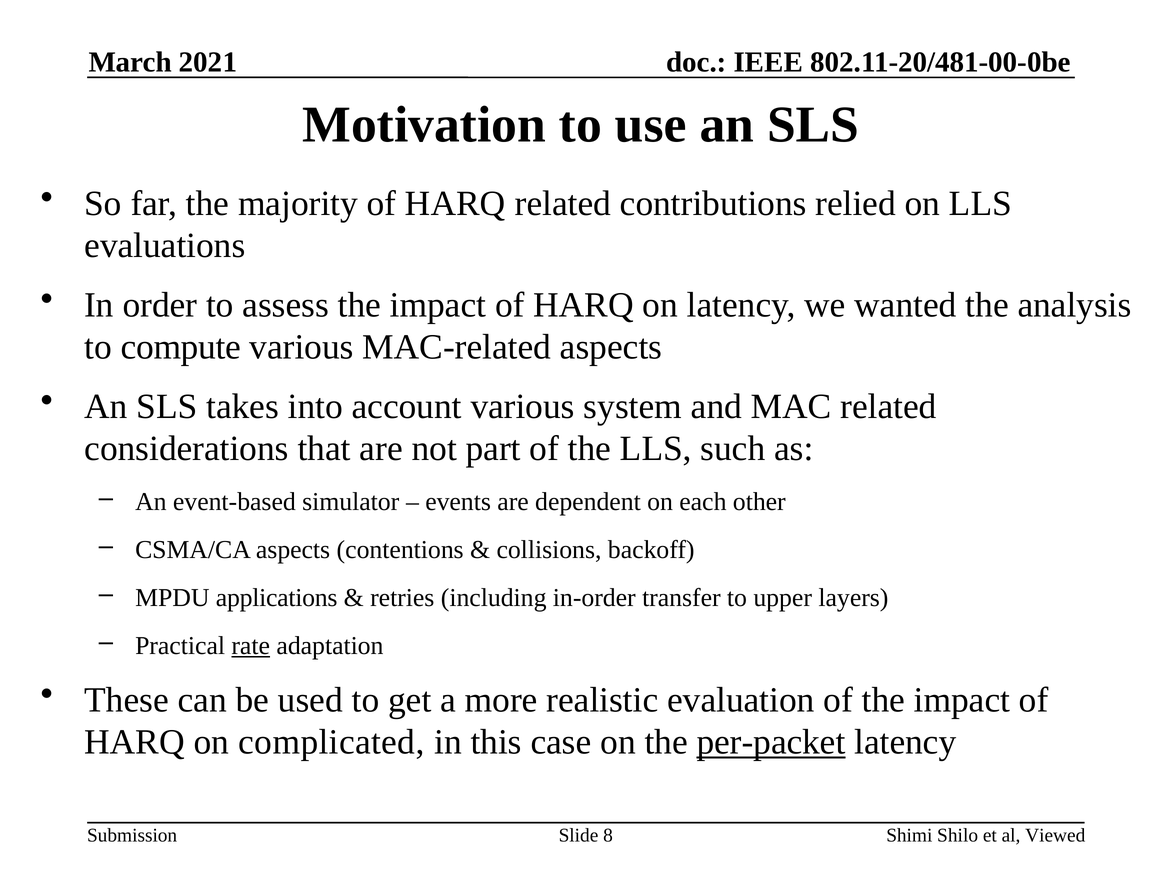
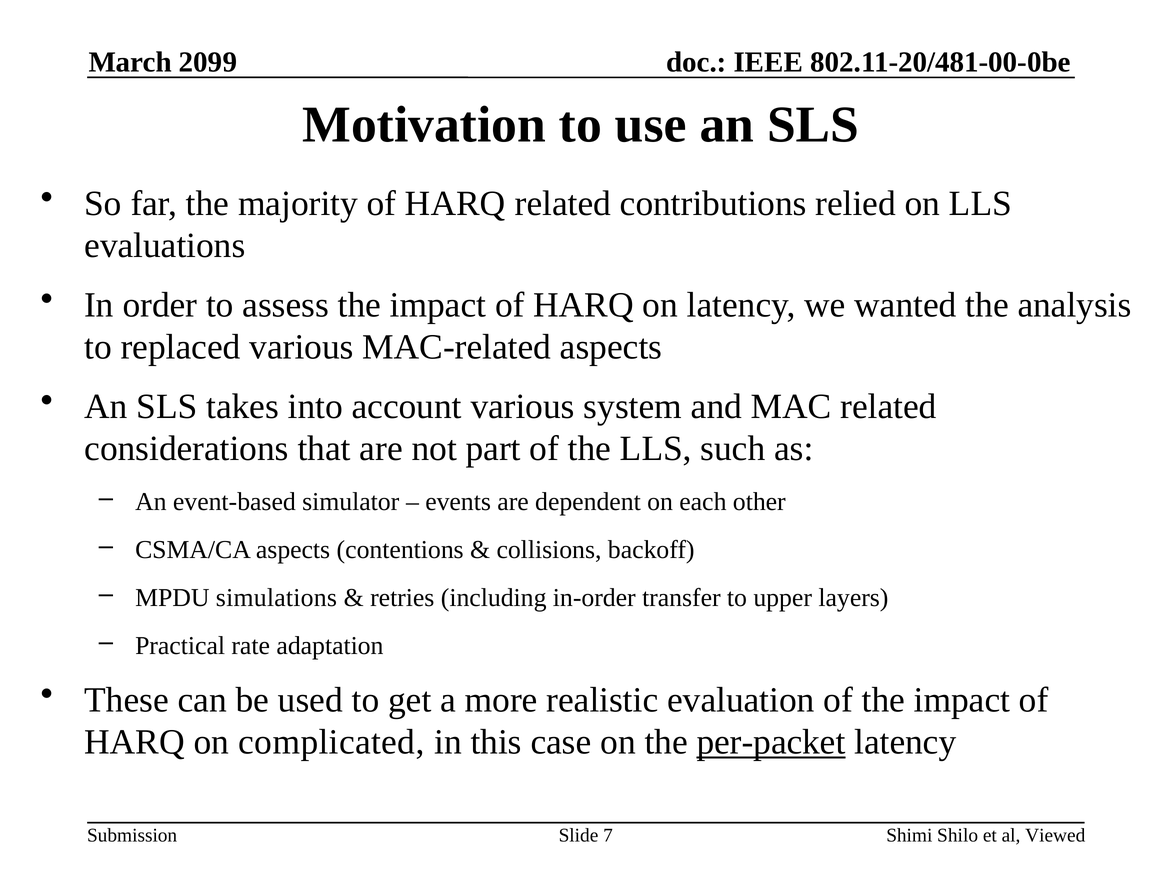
2021: 2021 -> 2099
compute: compute -> replaced
applications: applications -> simulations
rate underline: present -> none
8: 8 -> 7
